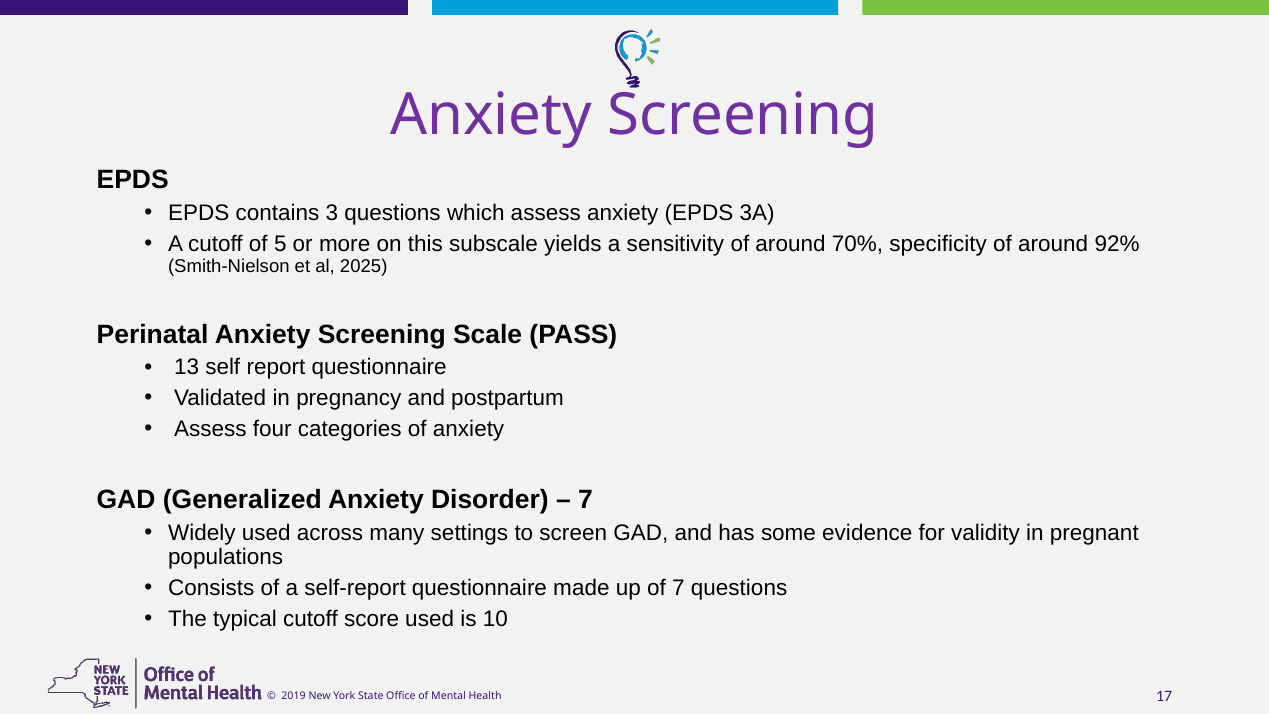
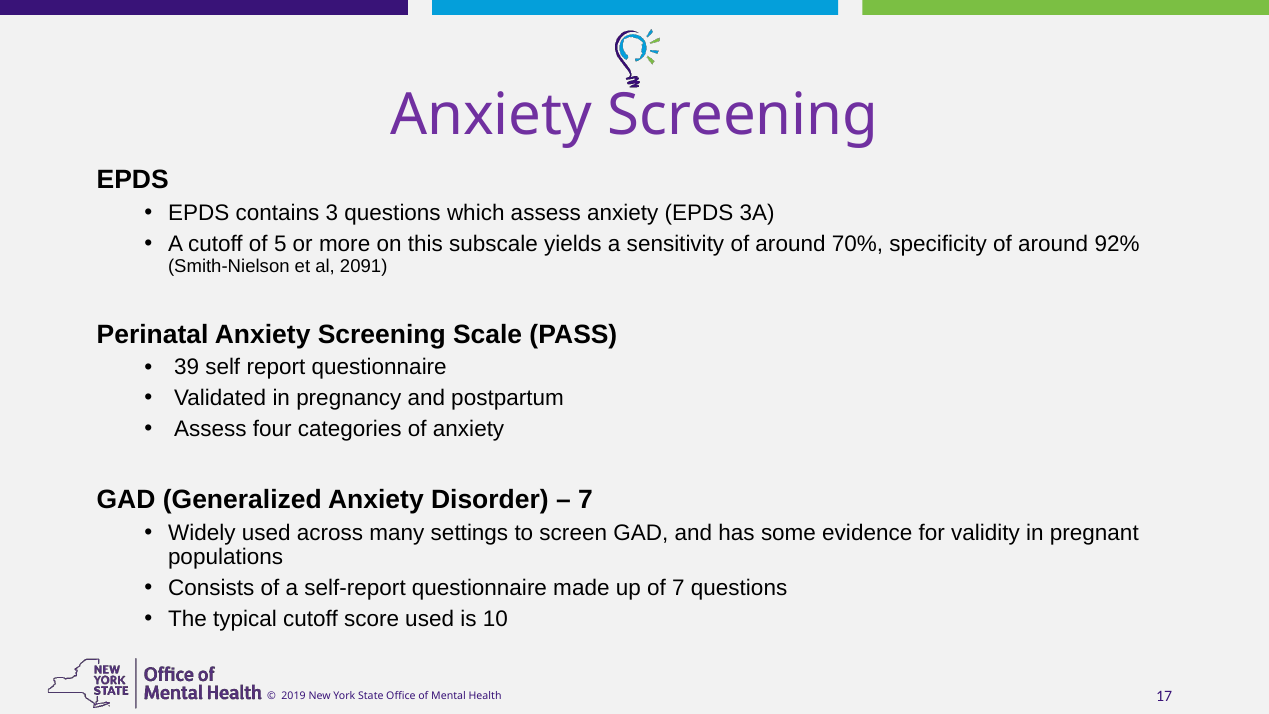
2025: 2025 -> 2091
13: 13 -> 39
